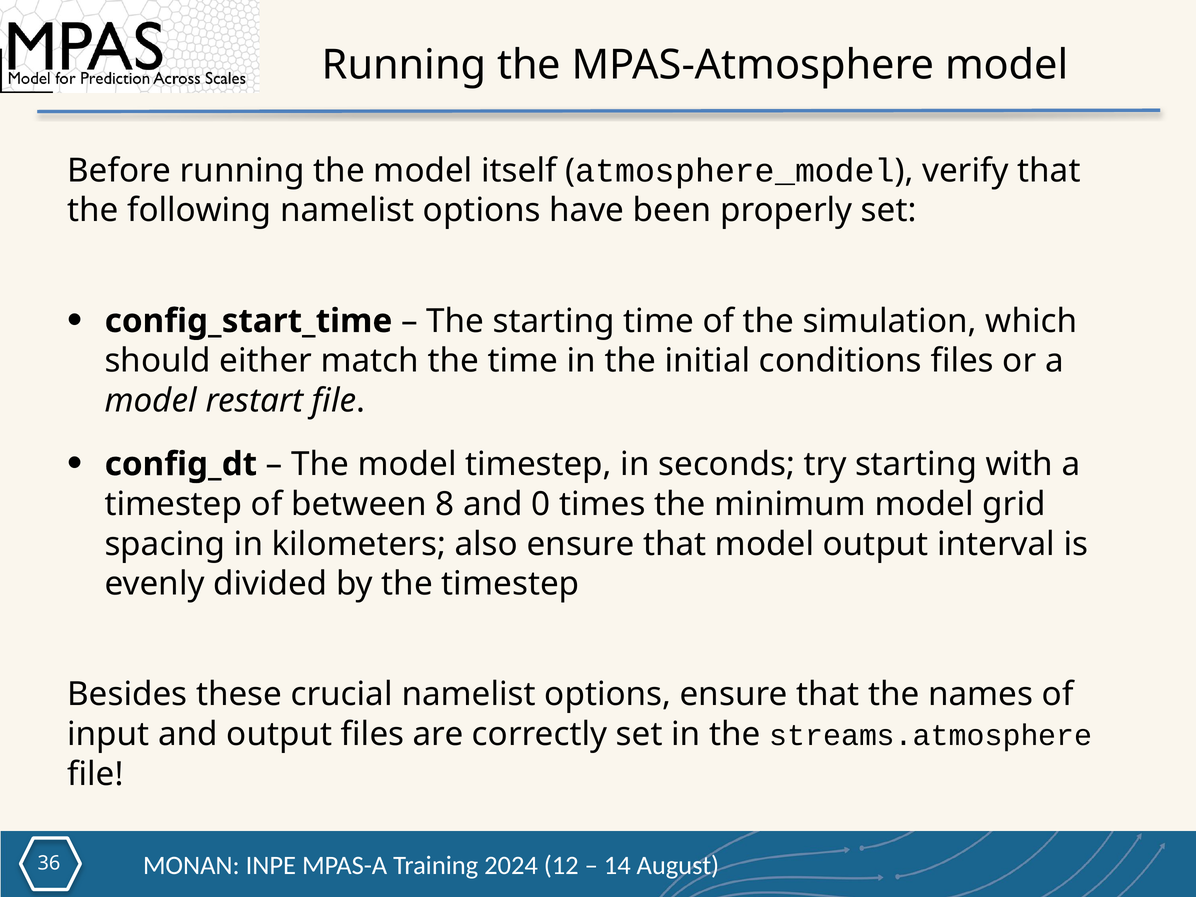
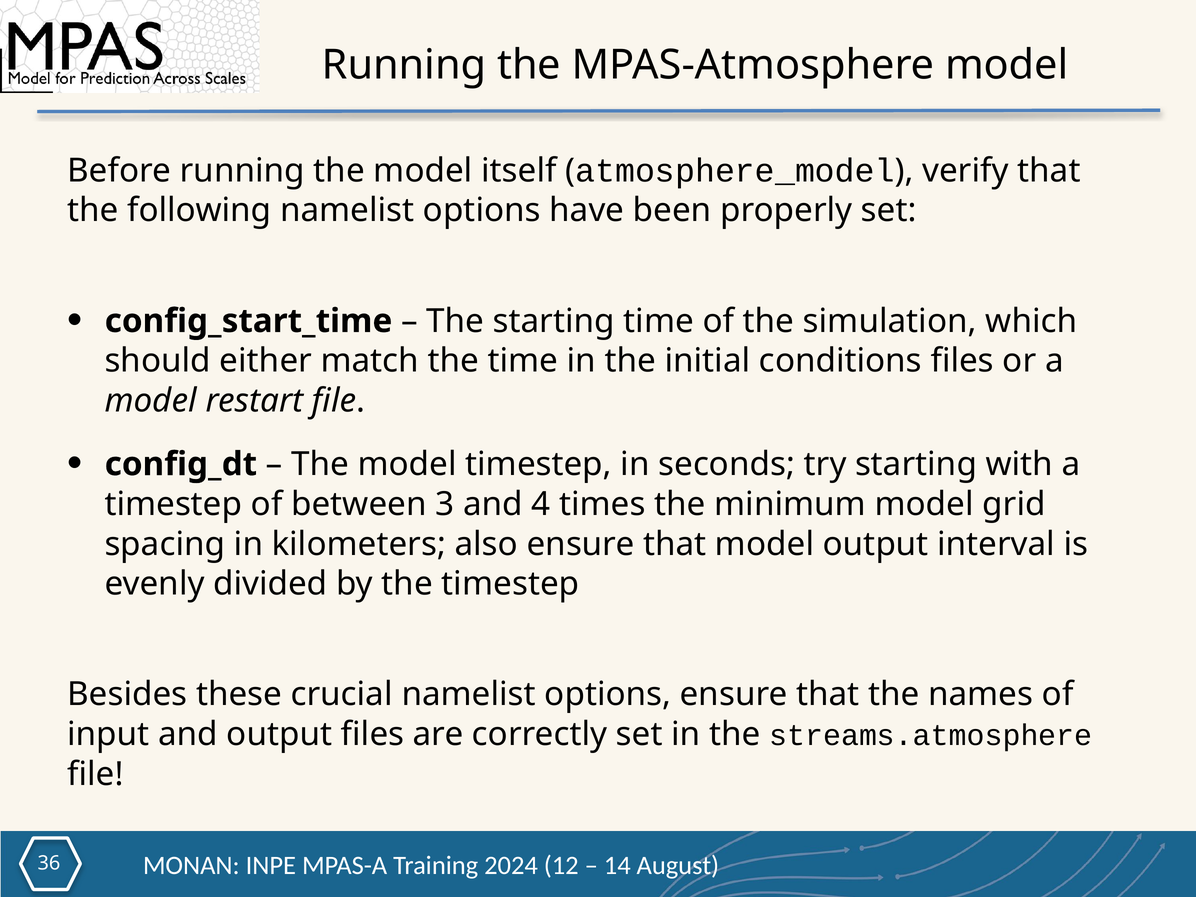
8: 8 -> 3
0: 0 -> 4
